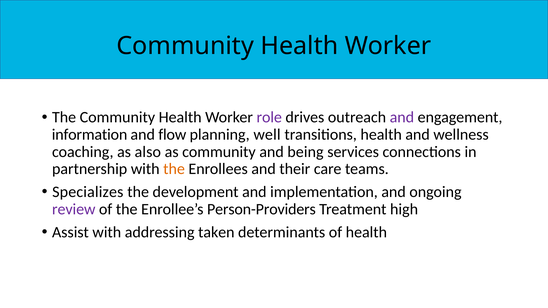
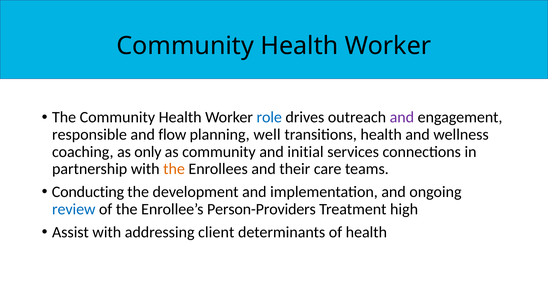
role colour: purple -> blue
information: information -> responsible
also: also -> only
being: being -> initial
Specializes: Specializes -> Conducting
review colour: purple -> blue
taken: taken -> client
